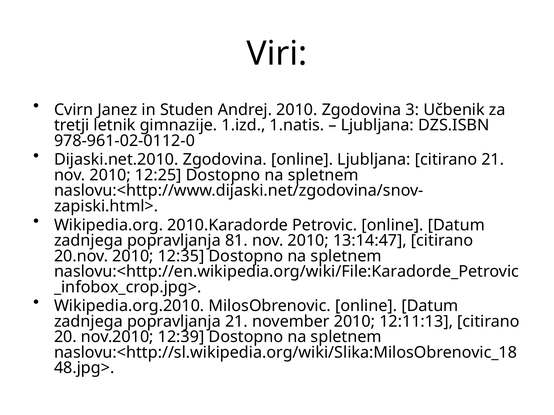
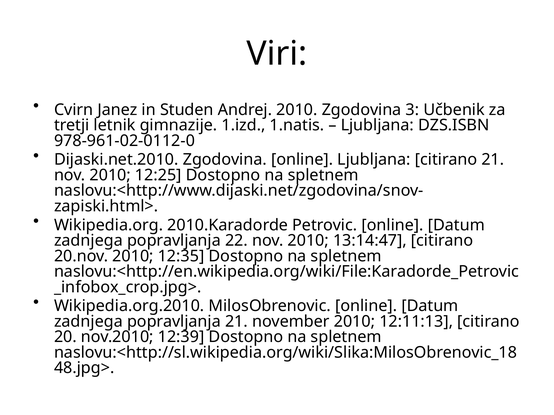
81: 81 -> 22
